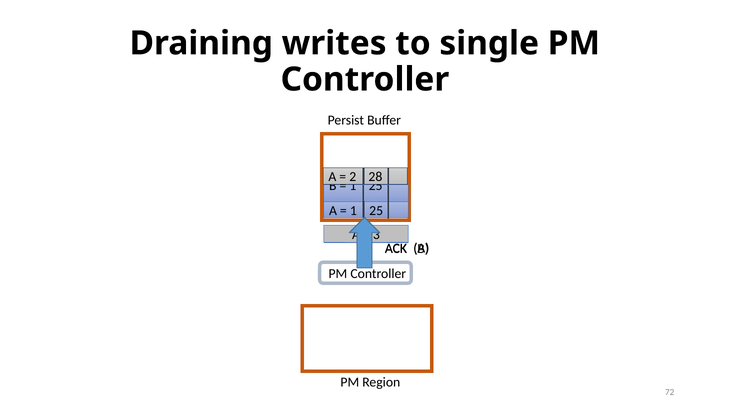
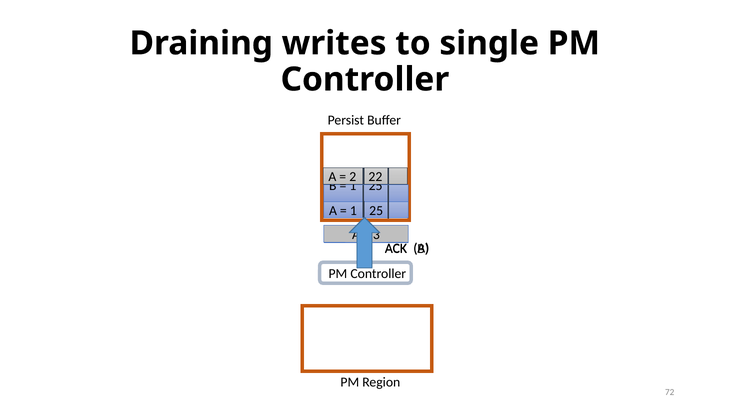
28: 28 -> 22
